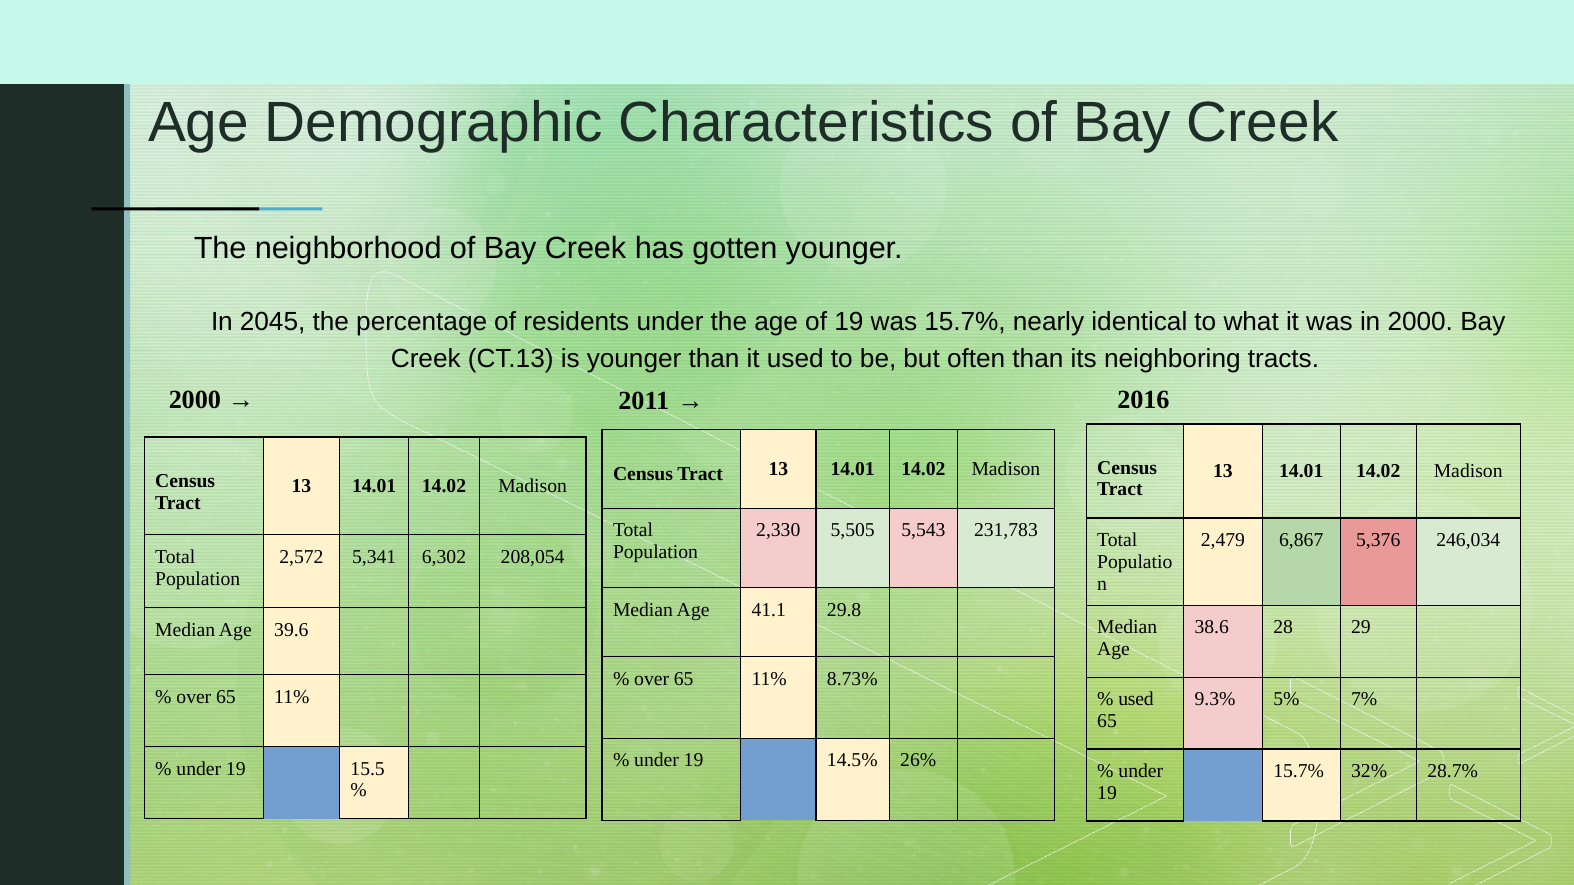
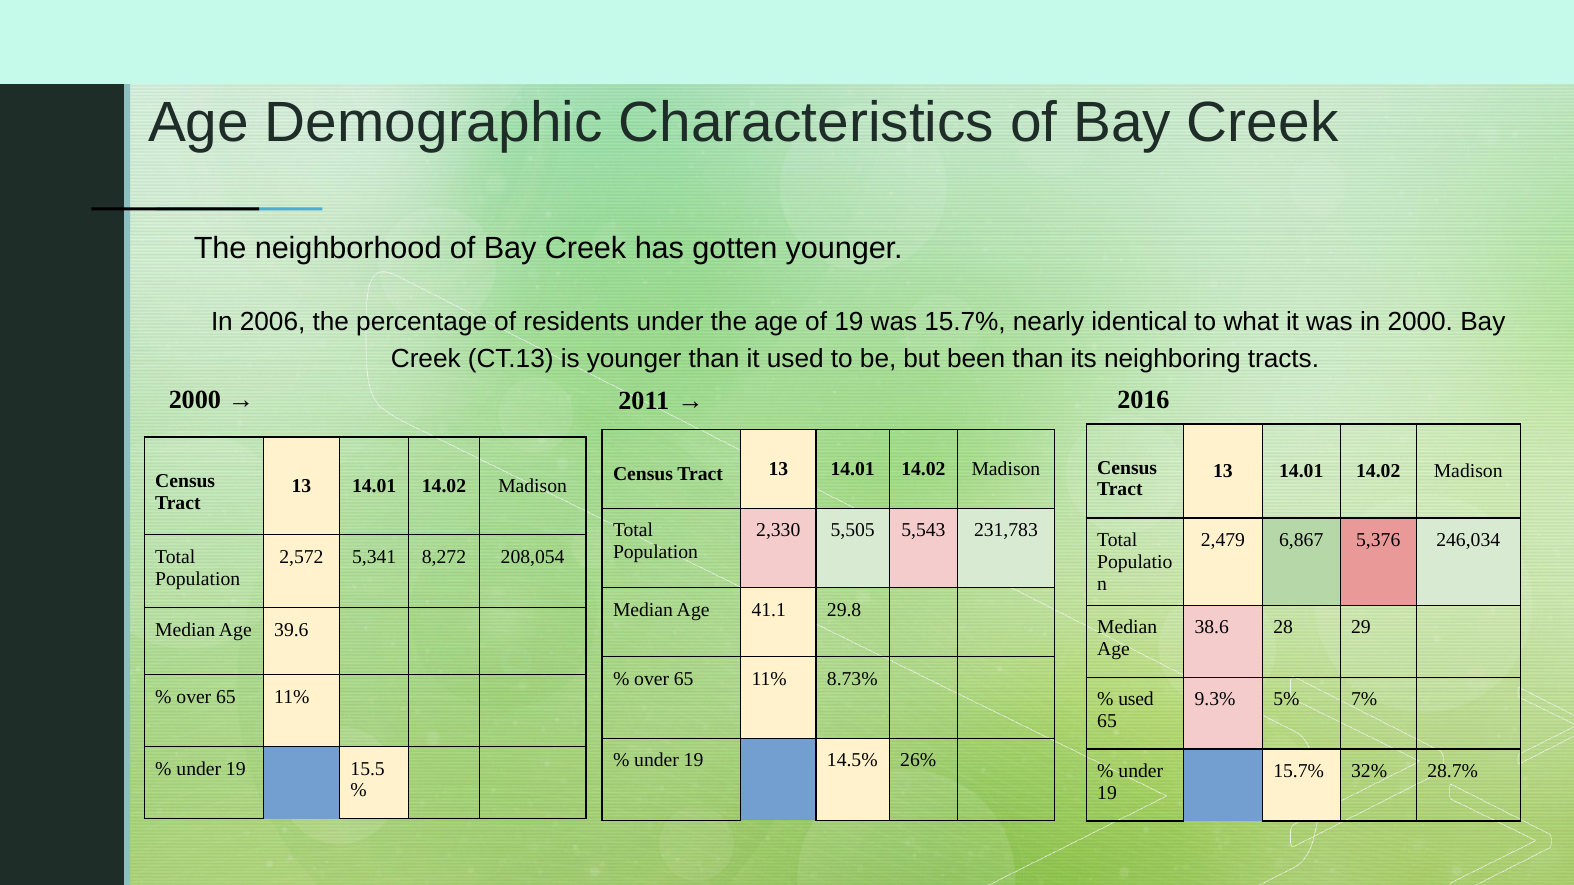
2045: 2045 -> 2006
often: often -> been
6,302: 6,302 -> 8,272
